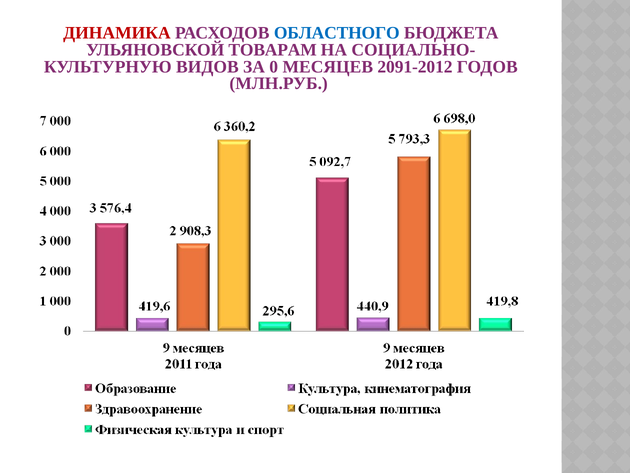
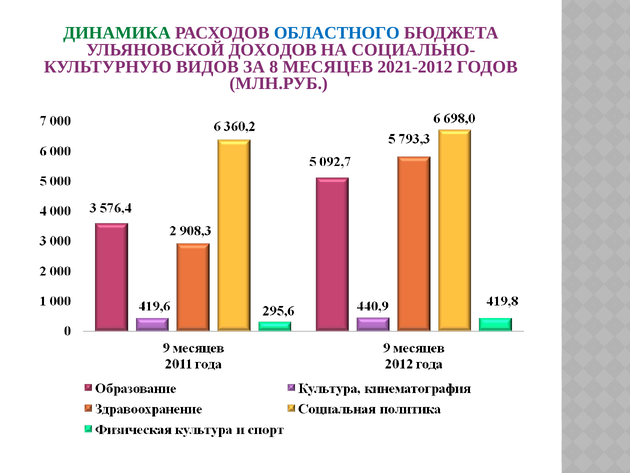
ДИНАМИКА colour: red -> green
ТОВАРАМ: ТОВАРАМ -> ДОХОДОВ
0: 0 -> 8
2091-2012: 2091-2012 -> 2021-2012
